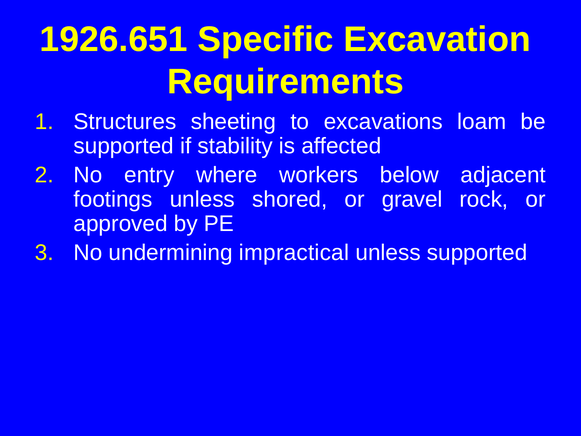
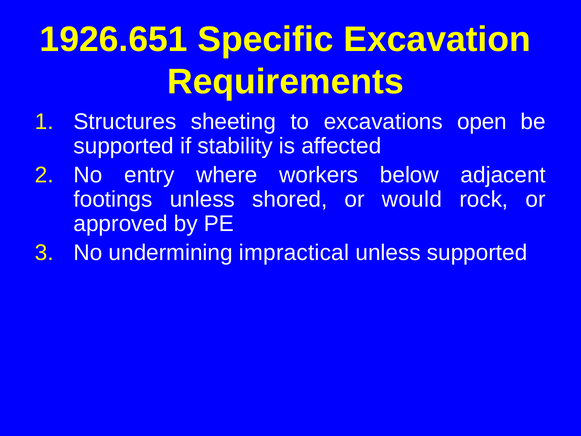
loam: loam -> open
gravel: gravel -> would
